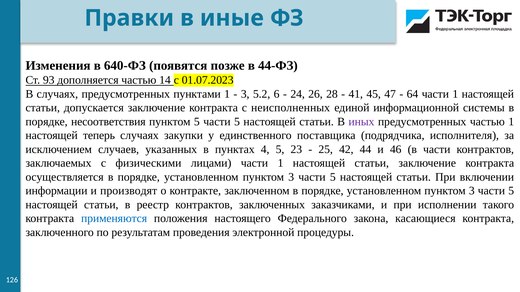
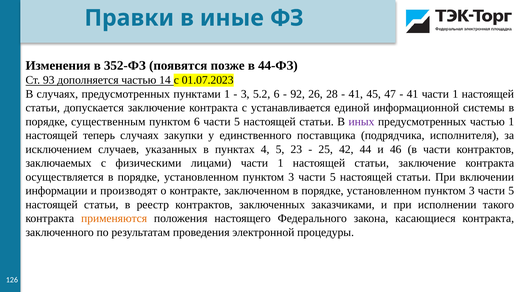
640-ФЗ: 640-ФЗ -> 352-ФЗ
24: 24 -> 92
64 at (412, 94): 64 -> 41
неисполненных: неисполненных -> устанавливается
несоответствия: несоответствия -> существенным
пунктом 5: 5 -> 6
применяются colour: blue -> orange
